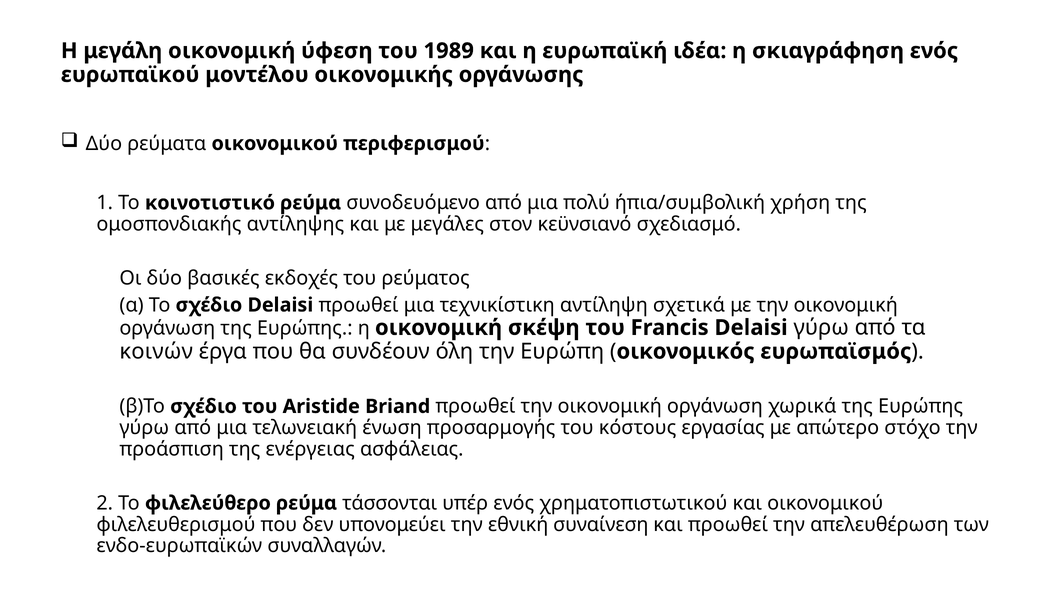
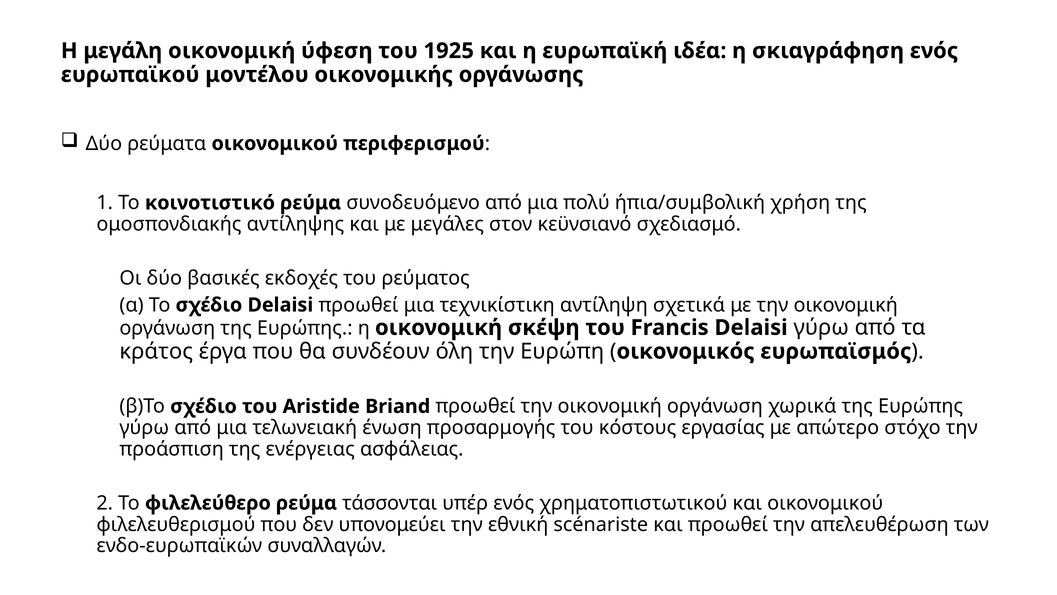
1989: 1989 -> 1925
κοινών: κοινών -> κράτος
συναίνεση: συναίνεση -> scénariste
